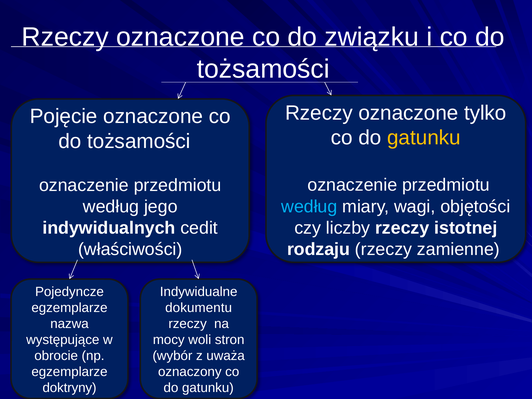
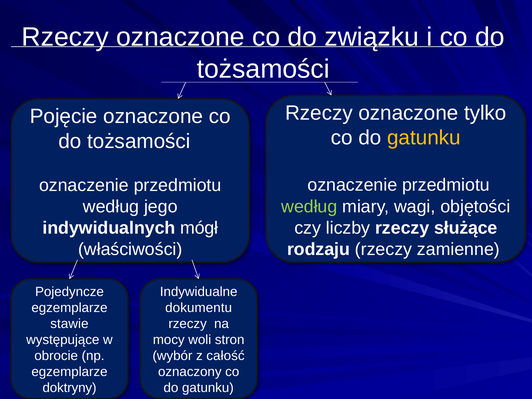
według at (309, 207) colour: light blue -> light green
cedit: cedit -> mógł
istotnej: istotnej -> służące
nazwa: nazwa -> stawie
uważa: uważa -> całość
